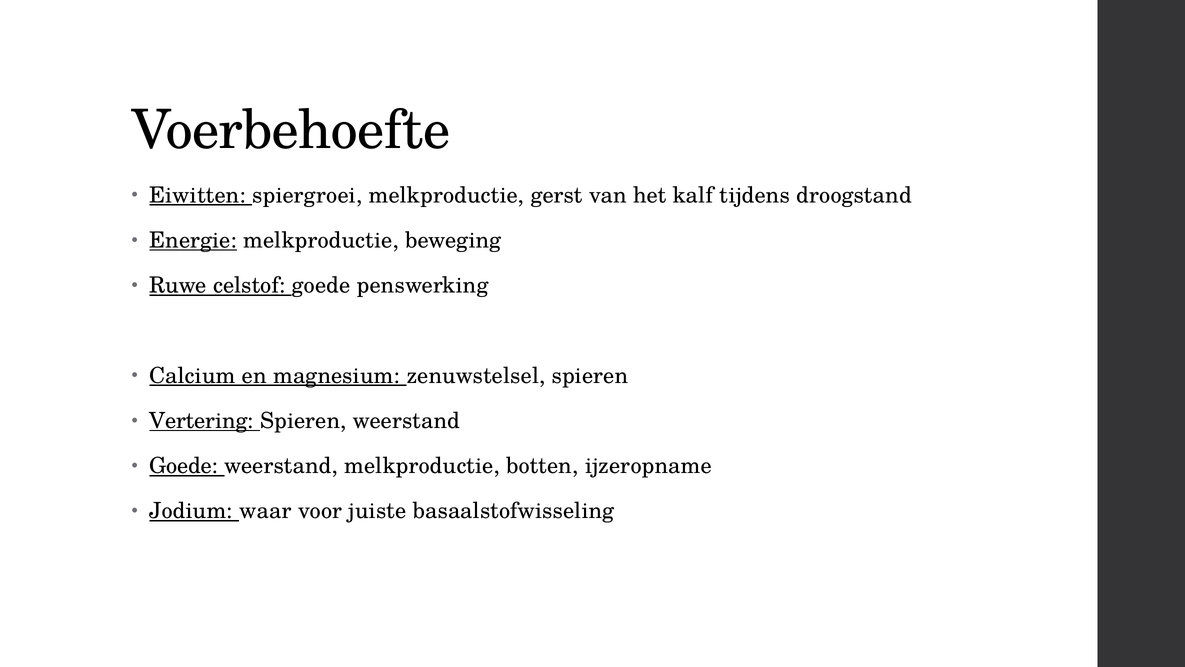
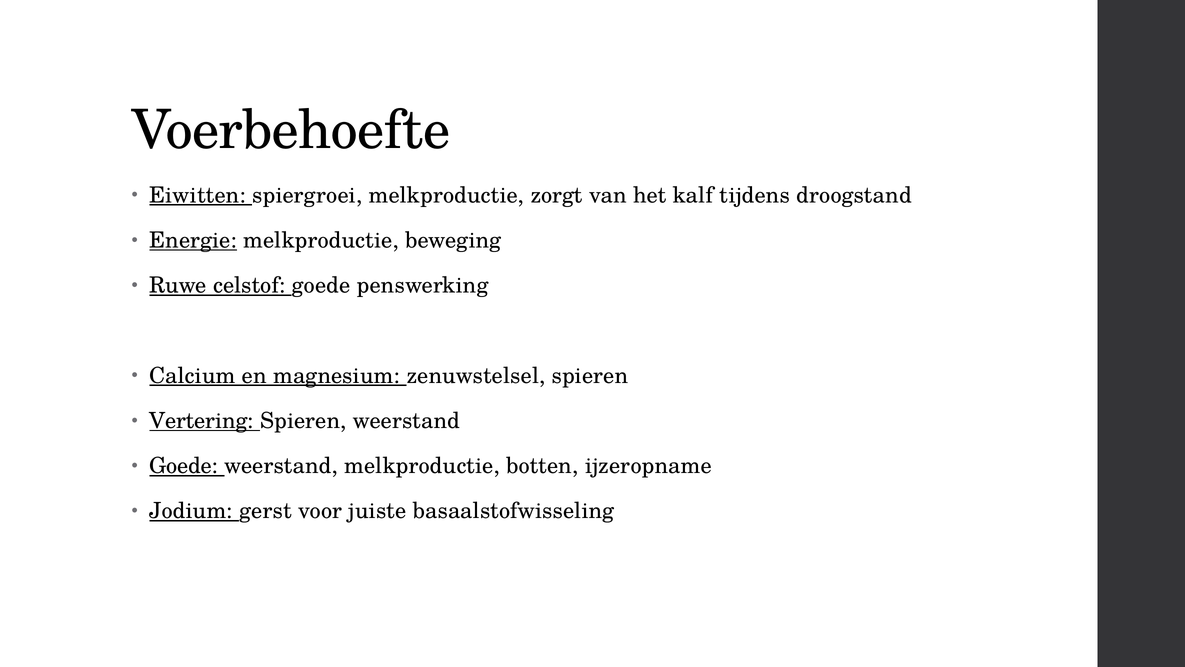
gerst: gerst -> zorgt
waar: waar -> gerst
